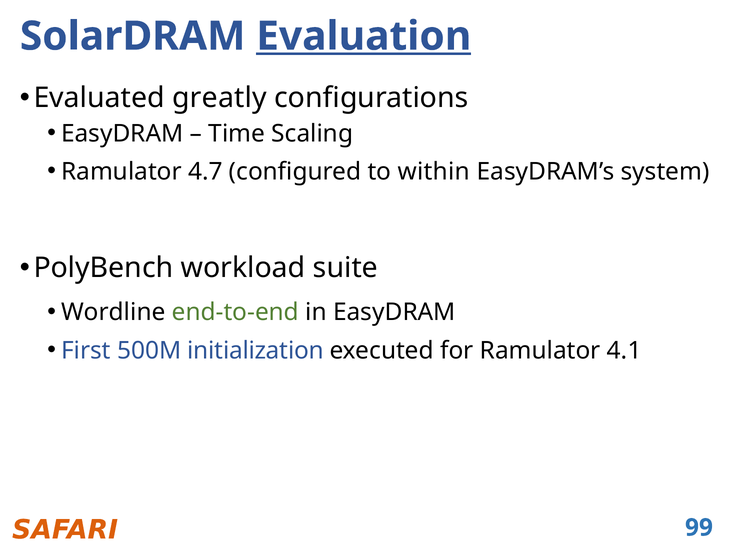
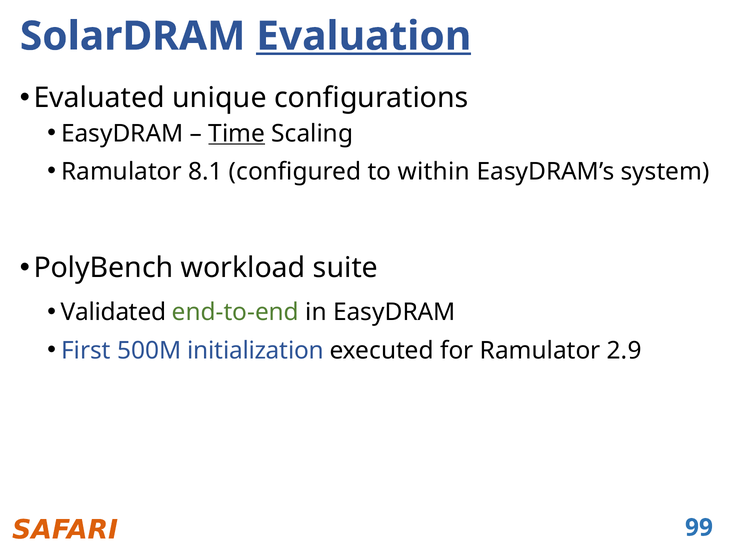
greatly: greatly -> unique
Time underline: none -> present
4.7: 4.7 -> 8.1
Wordline: Wordline -> Validated
4.1: 4.1 -> 2.9
